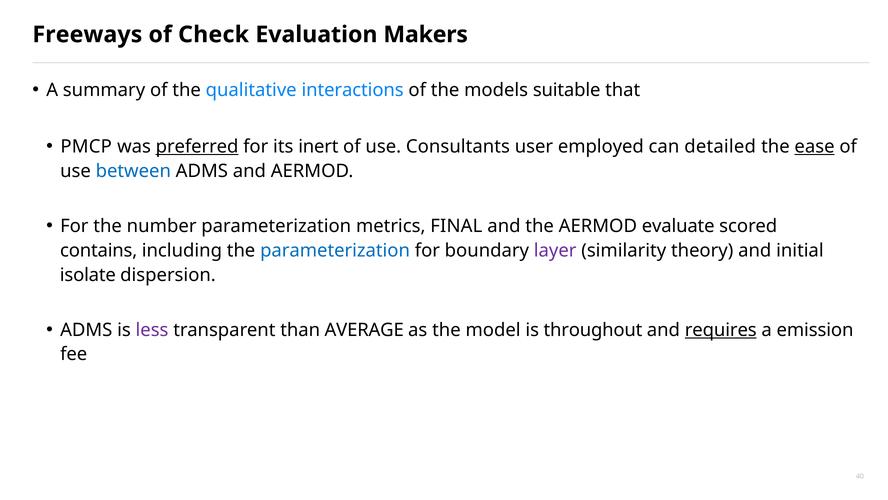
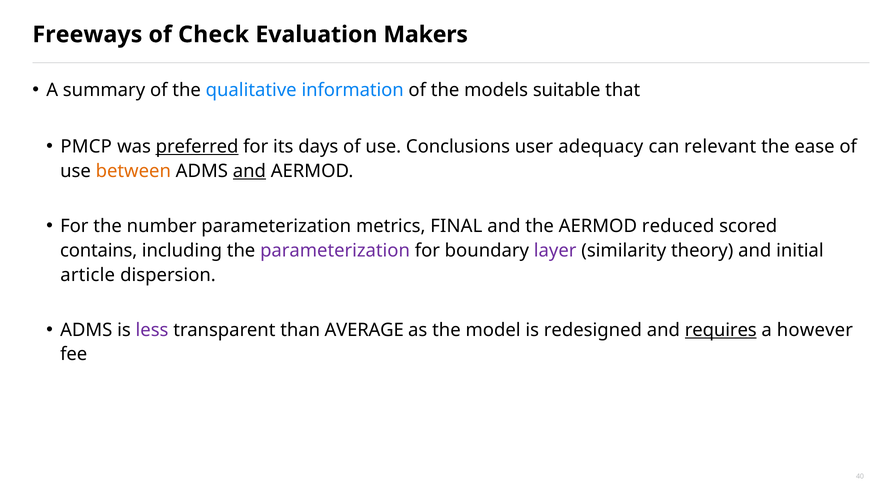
interactions: interactions -> information
inert: inert -> days
Consultants: Consultants -> Conclusions
employed: employed -> adequacy
detailed: detailed -> relevant
ease underline: present -> none
between colour: blue -> orange
and at (249, 171) underline: none -> present
evaluate: evaluate -> reduced
parameterization at (335, 250) colour: blue -> purple
isolate: isolate -> article
throughout: throughout -> redesigned
emission: emission -> however
